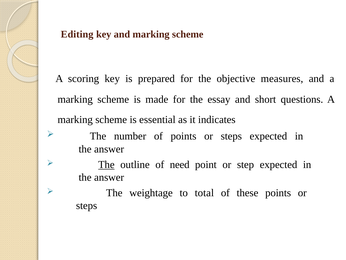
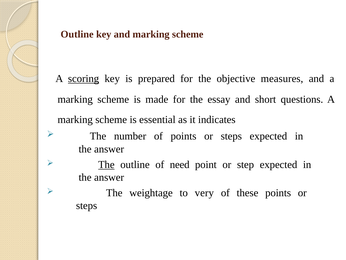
Editing at (77, 34): Editing -> Outline
scoring underline: none -> present
total: total -> very
